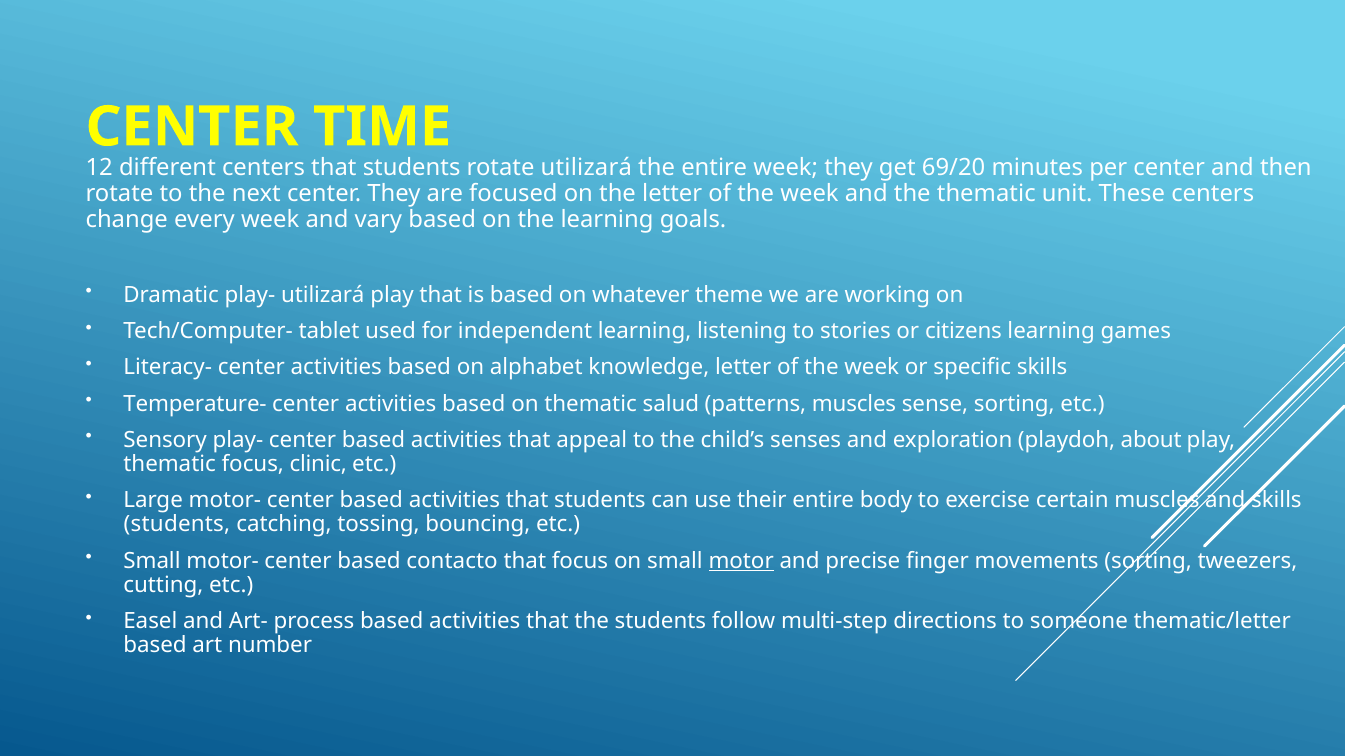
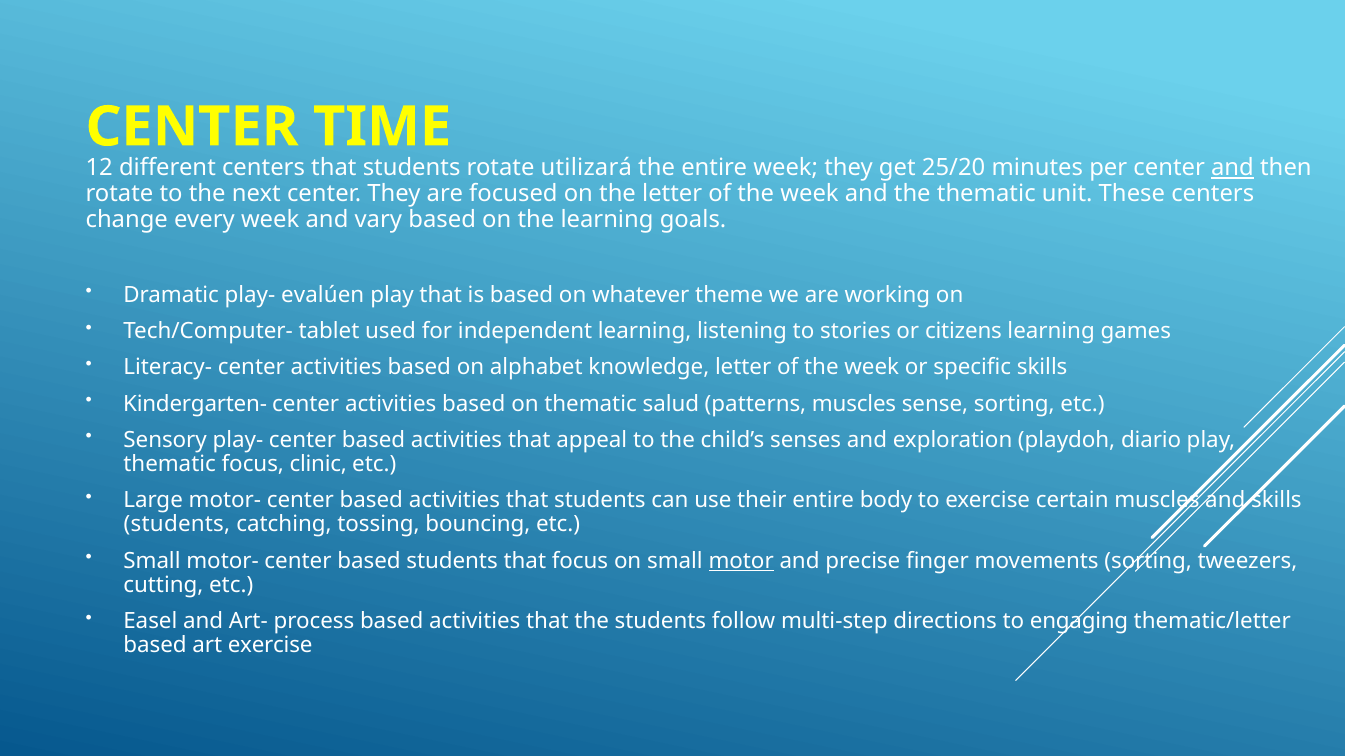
69/20: 69/20 -> 25/20
and at (1232, 168) underline: none -> present
play- utilizará: utilizará -> evalúen
Temperature-: Temperature- -> Kindergarten-
about: about -> diario
based contacto: contacto -> students
someone: someone -> engaging
art number: number -> exercise
